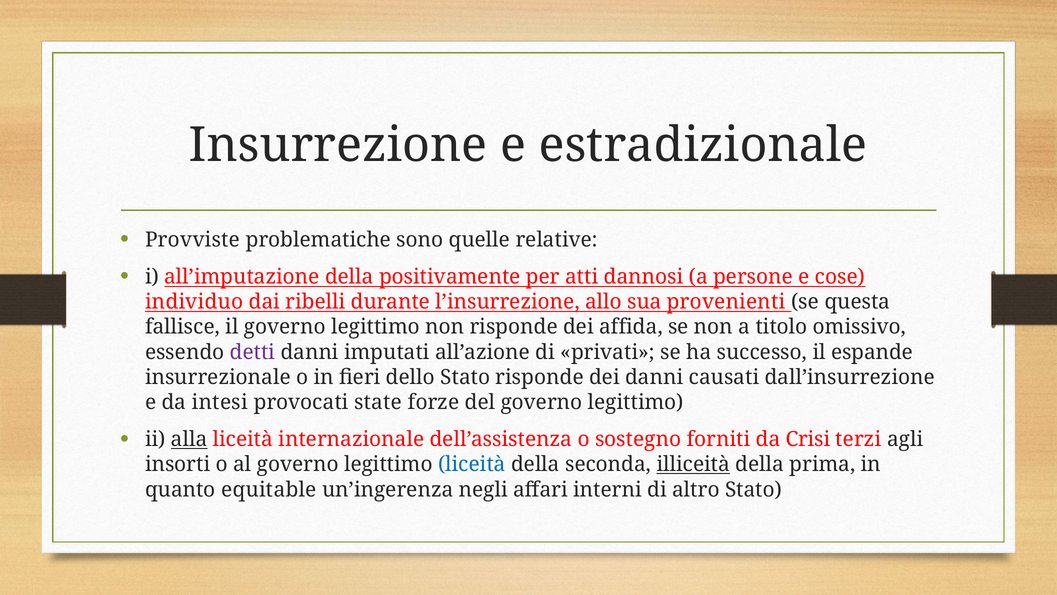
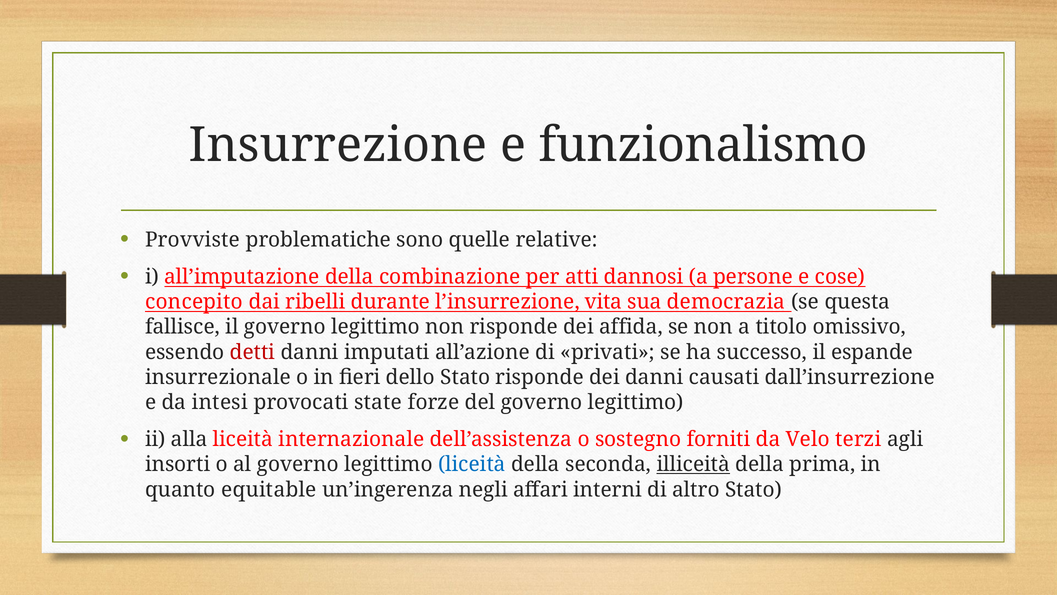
estradizionale: estradizionale -> funzionalismo
positivamente: positivamente -> combinazione
individuo: individuo -> concepito
allo: allo -> vita
provenienti: provenienti -> democrazia
detti colour: purple -> red
alla underline: present -> none
Crisi: Crisi -> Velo
